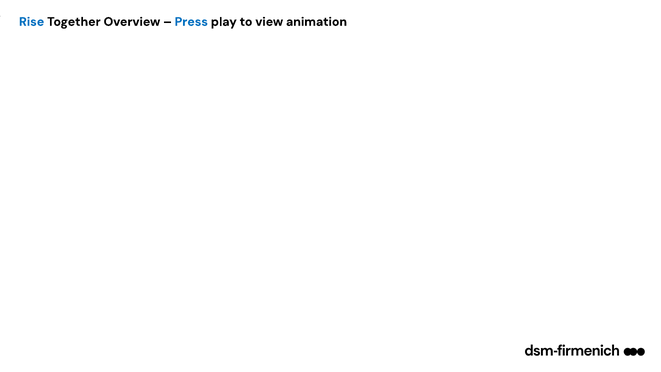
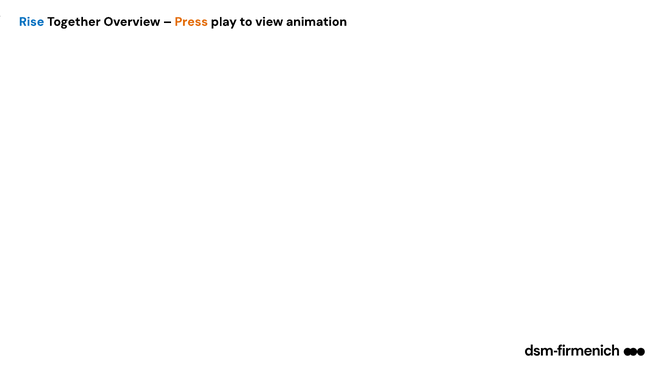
Press at (191, 22) colour: blue -> orange
